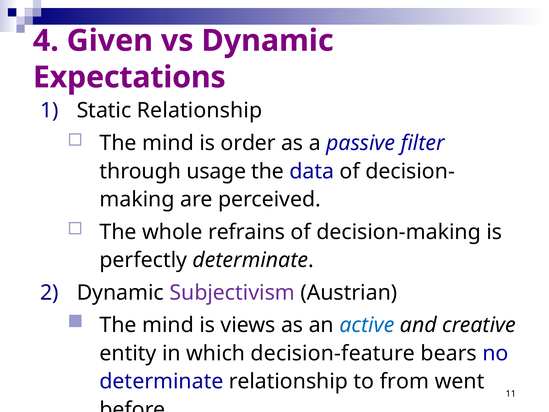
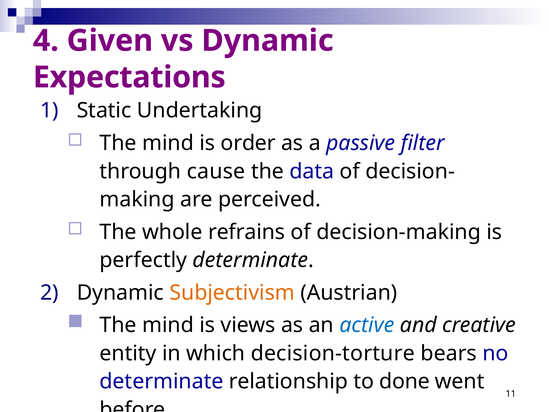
Static Relationship: Relationship -> Undertaking
usage: usage -> cause
Subjectivism colour: purple -> orange
decision-feature: decision-feature -> decision-torture
from: from -> done
